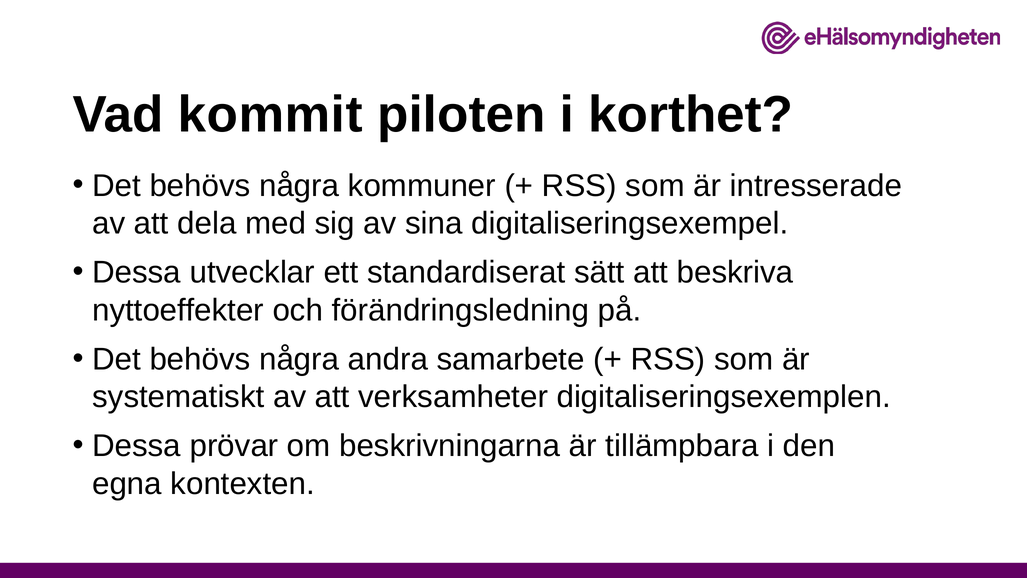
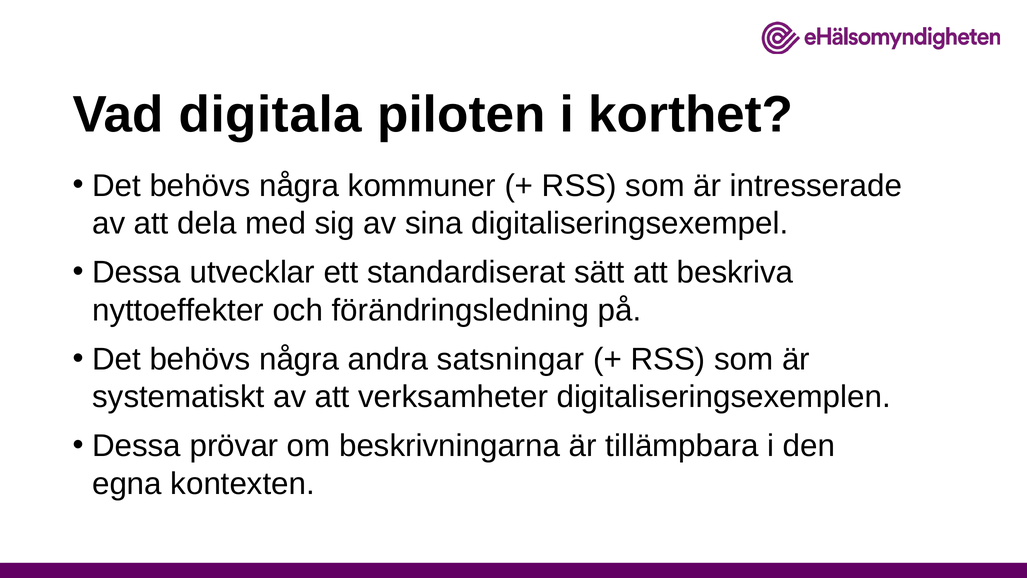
kommit: kommit -> digitala
samarbete: samarbete -> satsningar
